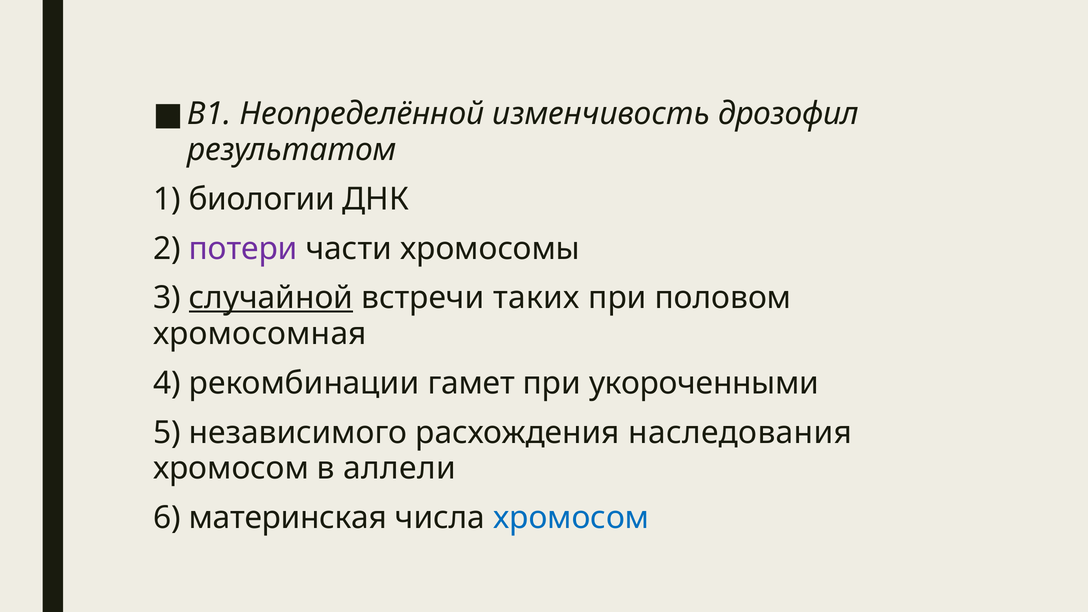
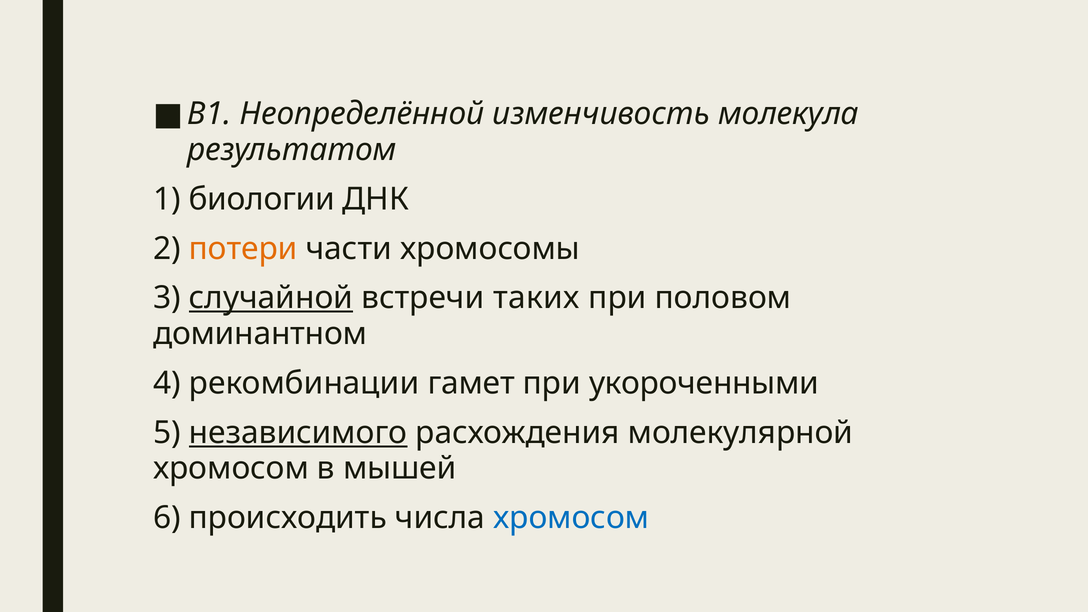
дрозофил: дрозофил -> молекула
потери colour: purple -> orange
хромосомная: хромосомная -> доминантном
независимого underline: none -> present
наследования: наследования -> молекулярной
аллели: аллели -> мышей
материнская: материнская -> происходить
